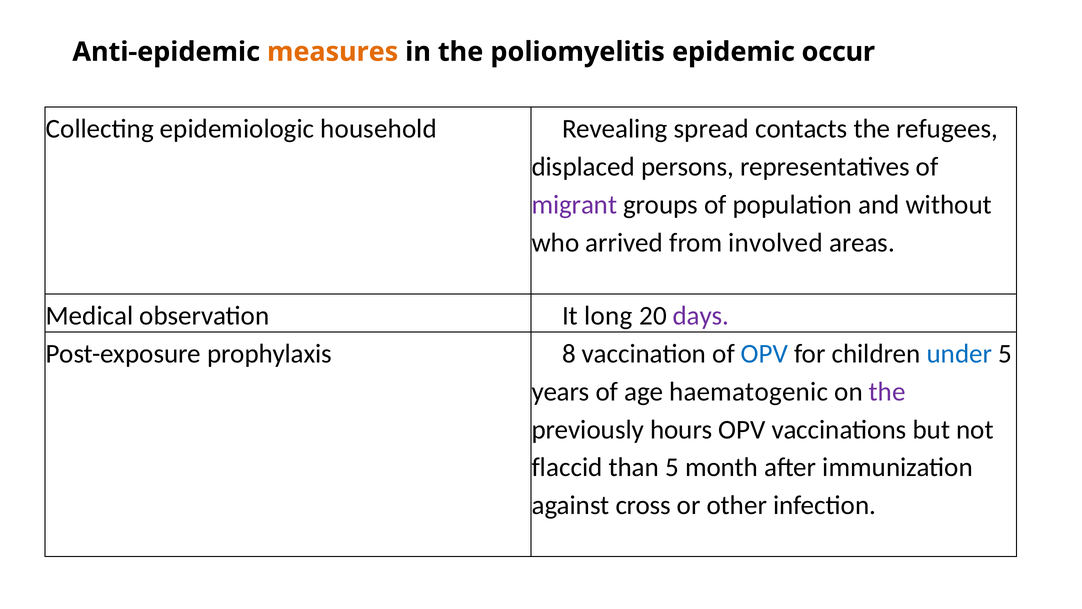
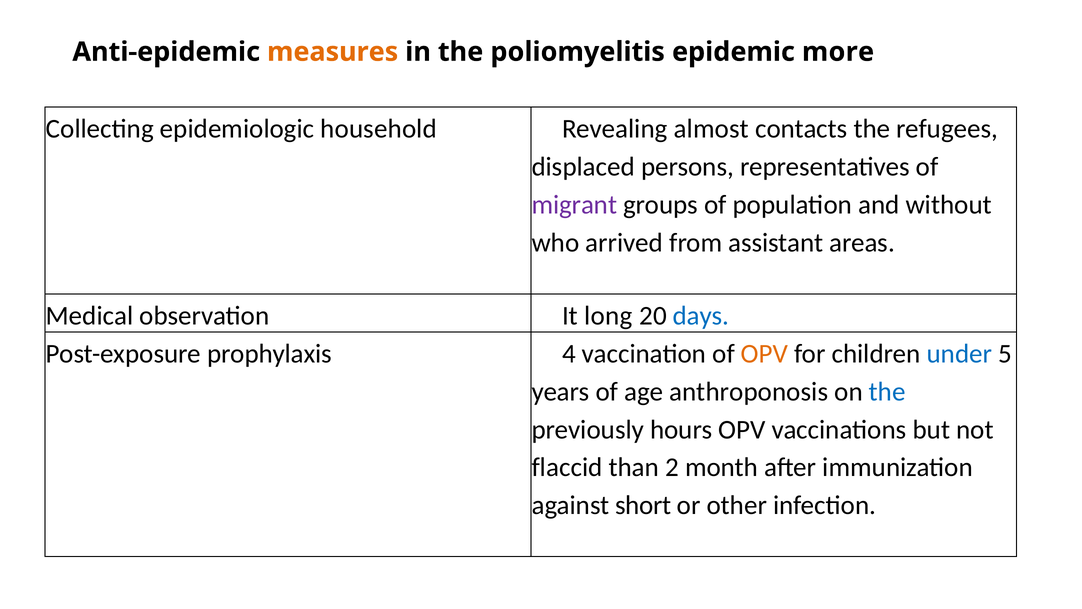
occur: occur -> more
spread: spread -> almost
involved: involved -> assistant
days colour: purple -> blue
8: 8 -> 4
OPV at (764, 353) colour: blue -> orange
haematogenic: haematogenic -> anthroponosis
the at (887, 391) colour: purple -> blue
than 5: 5 -> 2
cross: cross -> short
